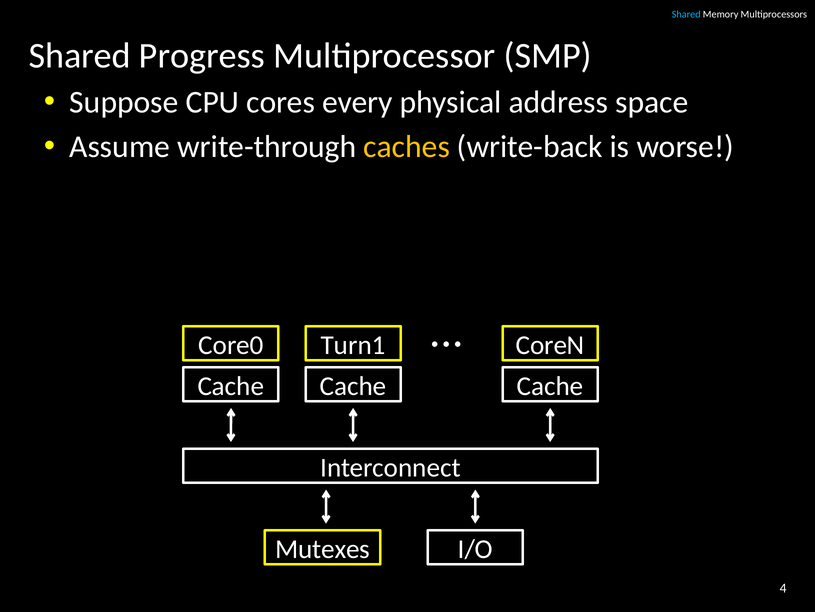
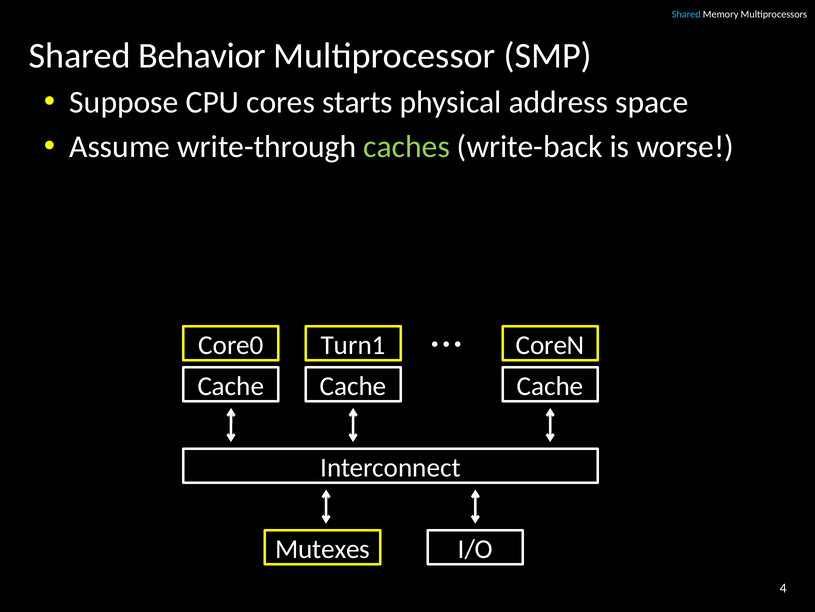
Progress: Progress -> Behavior
every: every -> starts
caches colour: yellow -> light green
